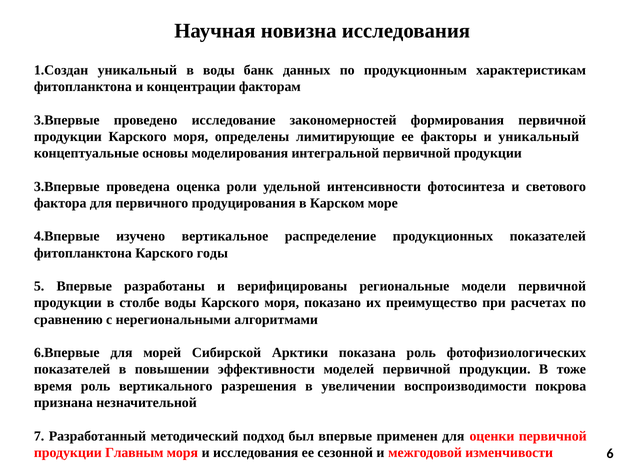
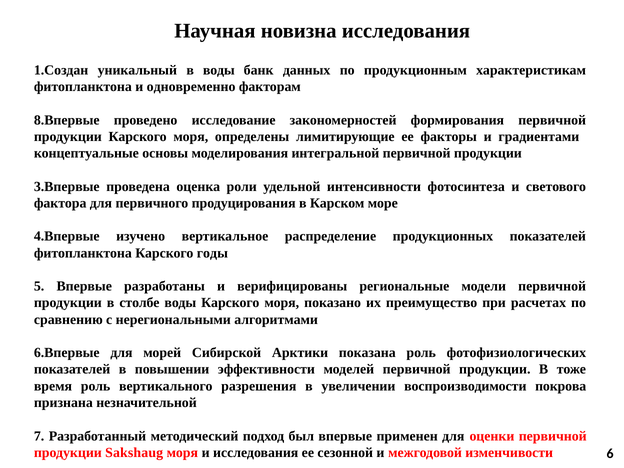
концентрации: концентрации -> одновременно
3.Впервые at (67, 120): 3.Впервые -> 8.Впервые
и уникальный: уникальный -> градиентами
Главным: Главным -> Sakshaug
